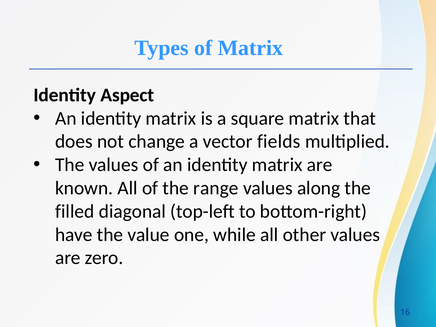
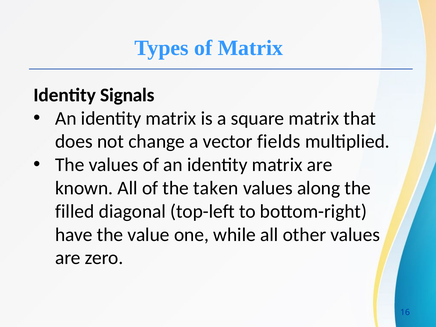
Aspect: Aspect -> Signals
range: range -> taken
